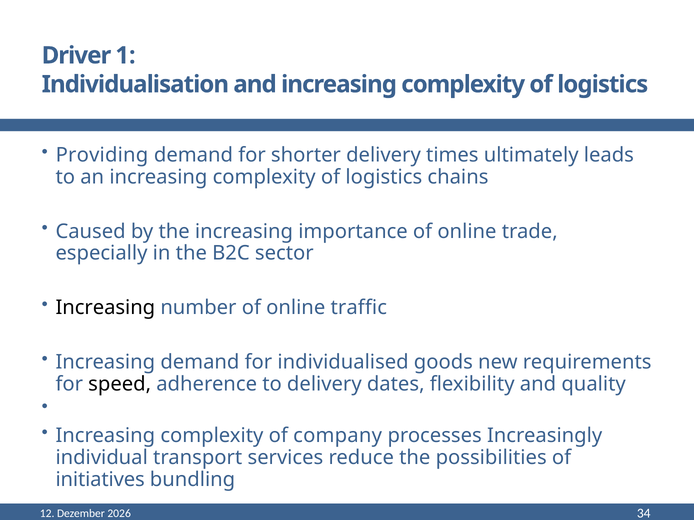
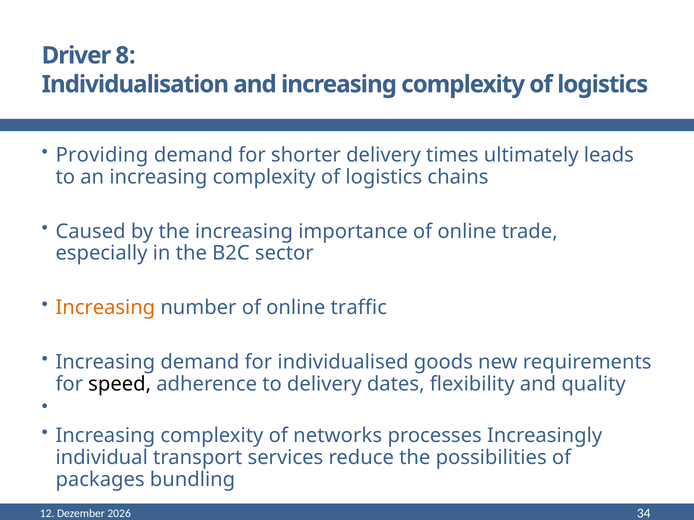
1: 1 -> 8
Increasing at (105, 308) colour: black -> orange
company: company -> networks
initiatives: initiatives -> packages
